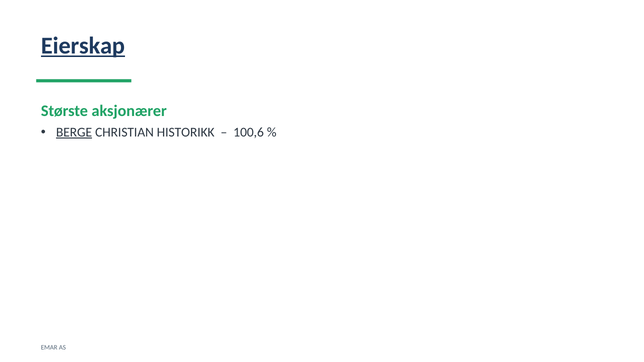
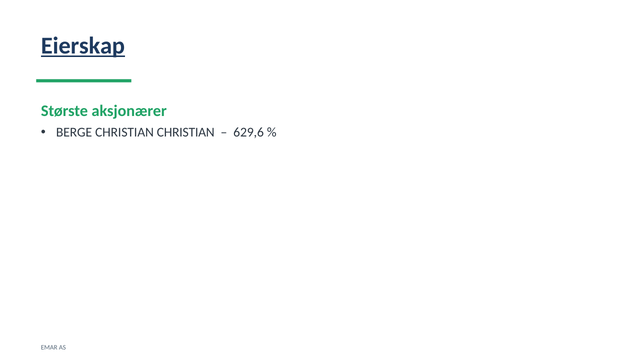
BERGE underline: present -> none
CHRISTIAN HISTORIKK: HISTORIKK -> CHRISTIAN
100,6: 100,6 -> 629,6
